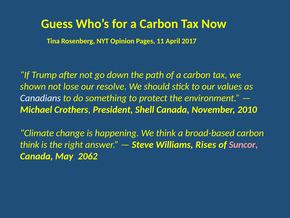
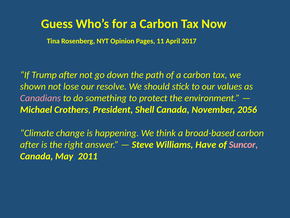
Canadians colour: white -> pink
2010: 2010 -> 2056
think at (30, 144): think -> after
Rises: Rises -> Have
2062: 2062 -> 2011
